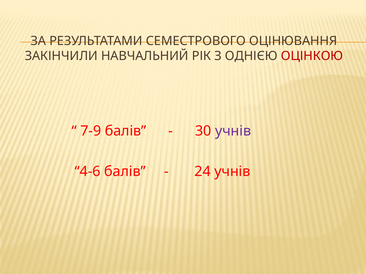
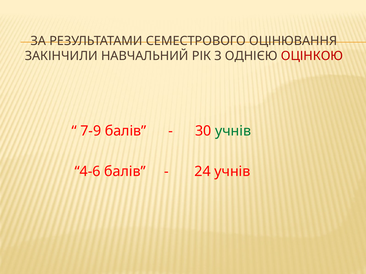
учнів at (233, 131) colour: purple -> green
